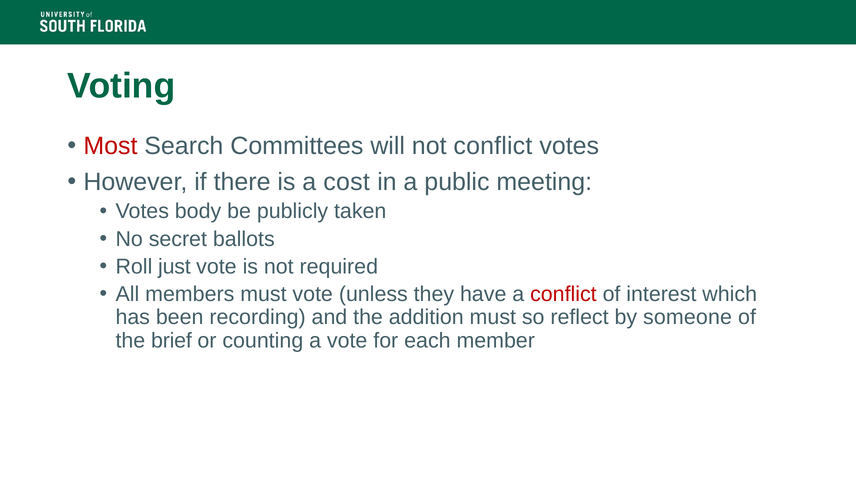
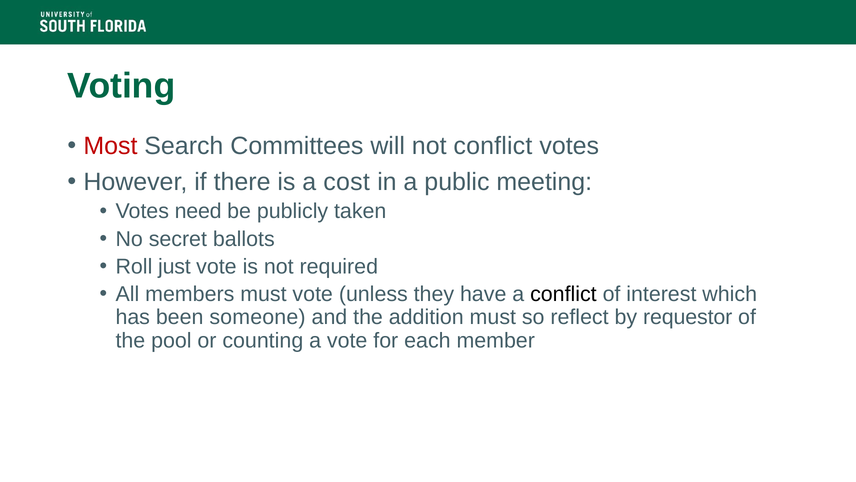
body: body -> need
conflict at (563, 294) colour: red -> black
recording: recording -> someone
someone: someone -> requestor
brief: brief -> pool
